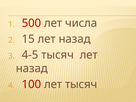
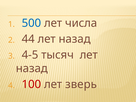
500 colour: red -> blue
15: 15 -> 44
лет тысяч: тысяч -> зверь
